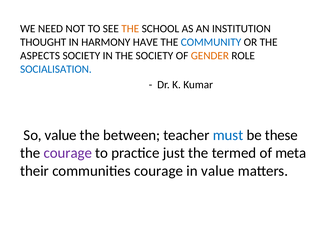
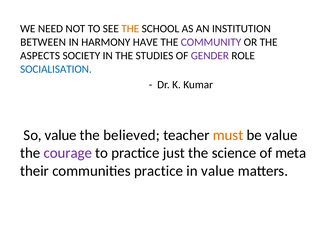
THOUGHT: THOUGHT -> BETWEEN
COMMUNITY colour: blue -> purple
THE SOCIETY: SOCIETY -> STUDIES
GENDER colour: orange -> purple
between: between -> believed
must colour: blue -> orange
be these: these -> value
termed: termed -> science
communities courage: courage -> practice
